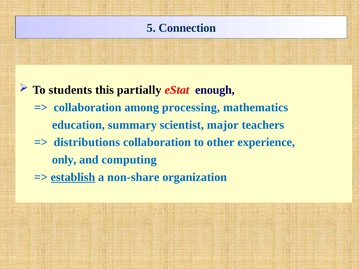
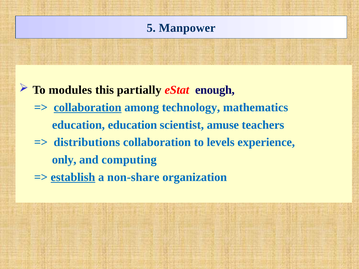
Connection: Connection -> Manpower
students: students -> modules
collaboration at (88, 107) underline: none -> present
processing: processing -> technology
education summary: summary -> education
major: major -> amuse
other: other -> levels
